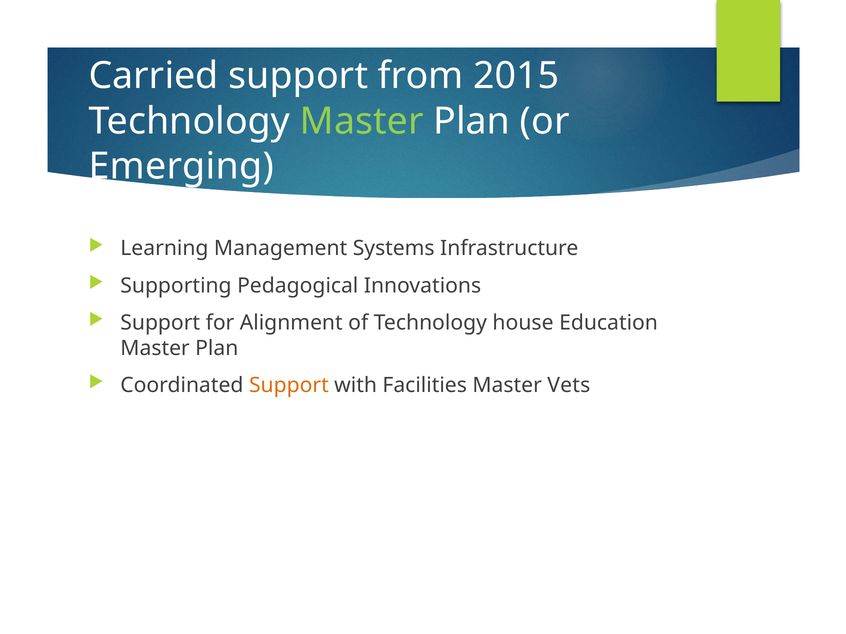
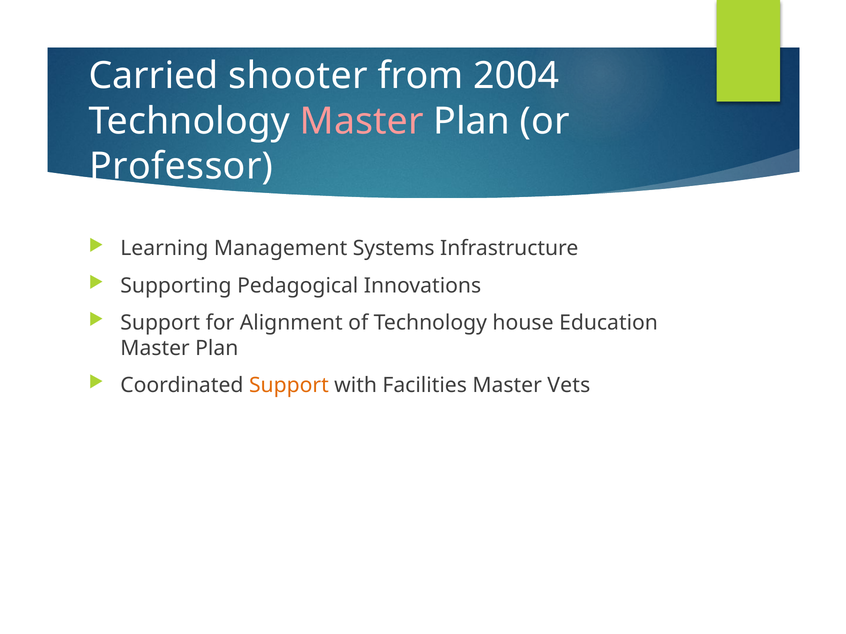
Carried support: support -> shooter
2015: 2015 -> 2004
Master at (362, 121) colour: light green -> pink
Emerging: Emerging -> Professor
